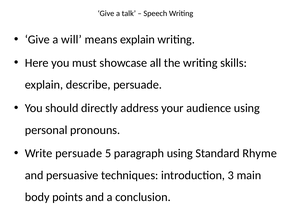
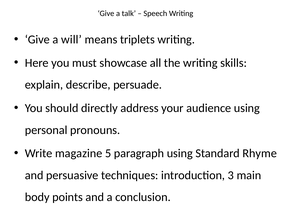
means explain: explain -> triplets
Write persuade: persuade -> magazine
